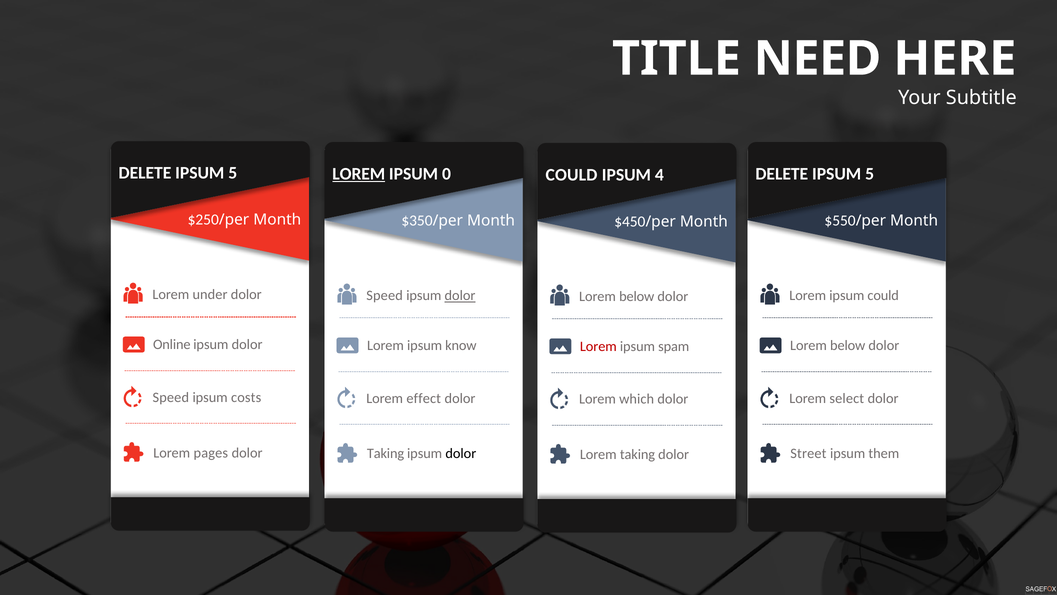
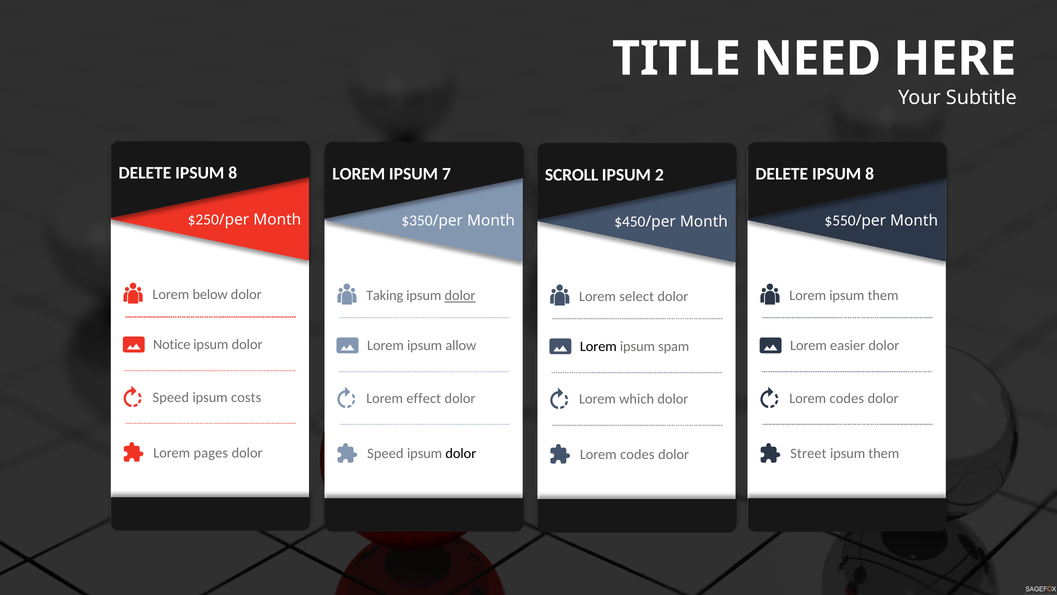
5 at (233, 173): 5 -> 8
LOREM at (359, 174) underline: present -> none
0: 0 -> 7
5 at (870, 174): 5 -> 8
COULD at (571, 175): COULD -> SCROLL
4: 4 -> 2
under: under -> below
Speed at (385, 295): Speed -> Taking
Lorem ipsum could: could -> them
below at (637, 296): below -> select
Online: Online -> Notice
know: know -> allow
below at (848, 345): below -> easier
Lorem at (598, 346) colour: red -> black
select at (847, 398): select -> codes
Taking at (386, 453): Taking -> Speed
taking at (637, 454): taking -> codes
